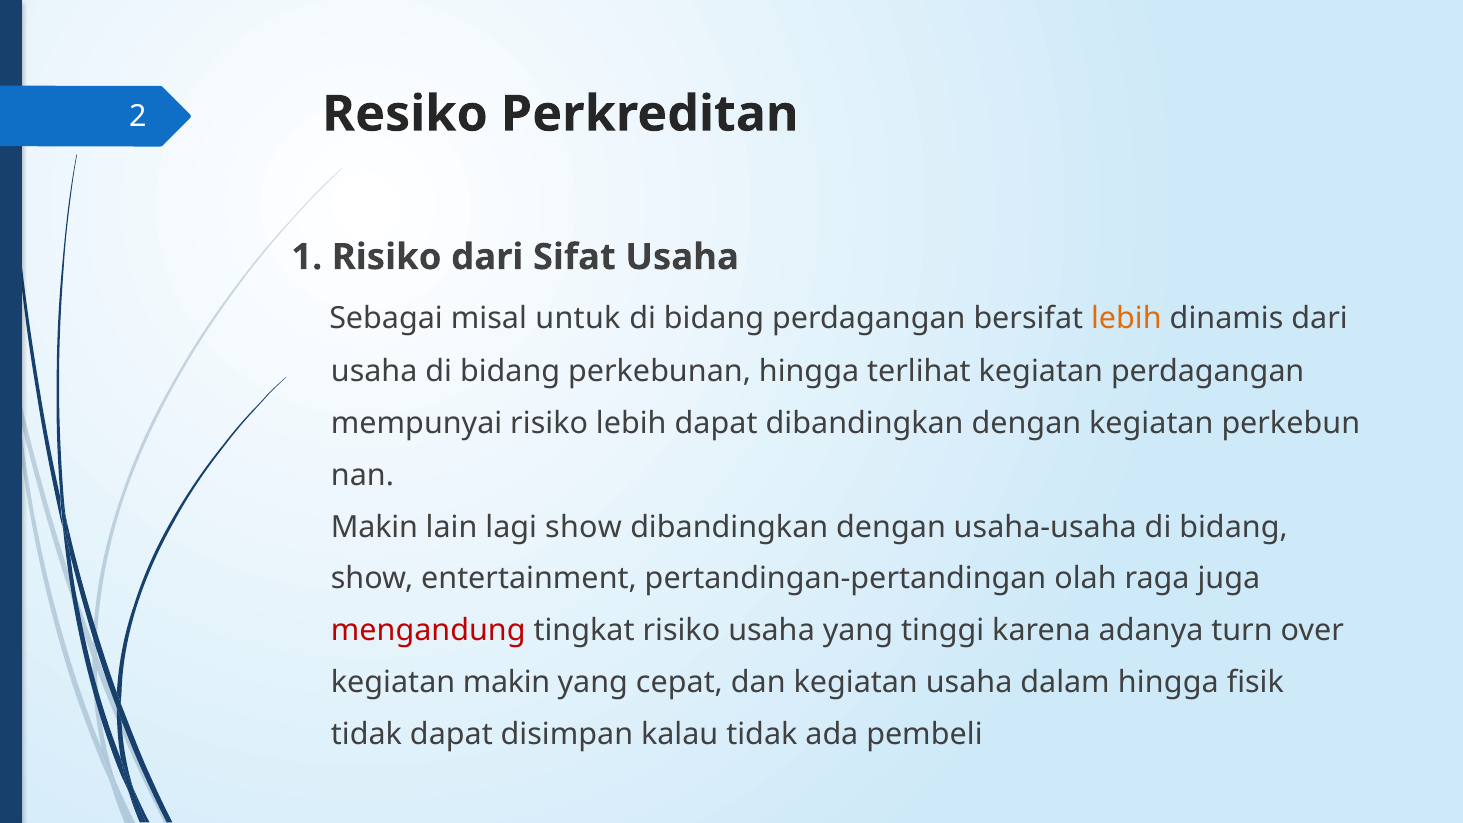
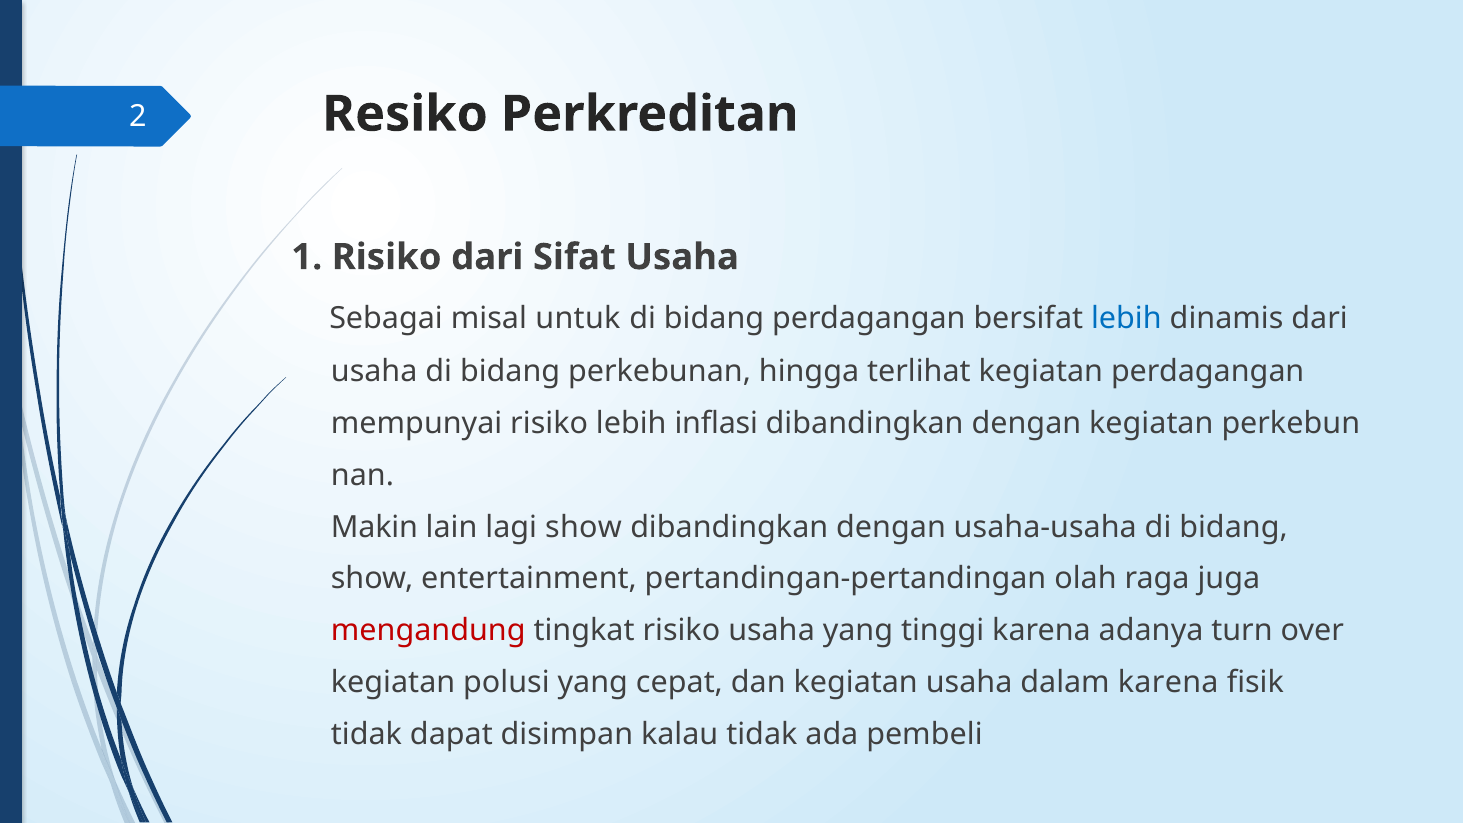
lebih at (1126, 318) colour: orange -> blue
lebih dapat: dapat -> inflasi
kegiatan makin: makin -> polusi
dalam hingga: hingga -> karena
